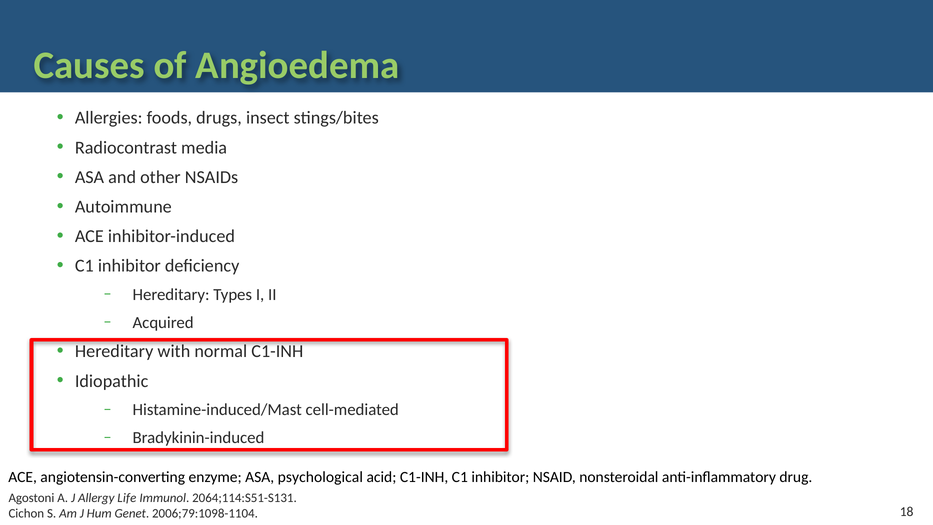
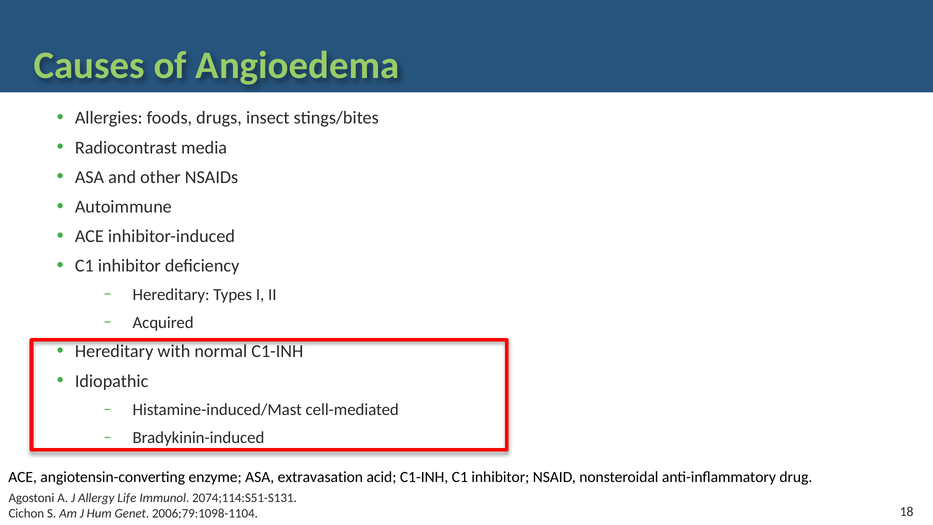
psychological: psychological -> extravasation
2064;114:S51-S131: 2064;114:S51-S131 -> 2074;114:S51-S131
